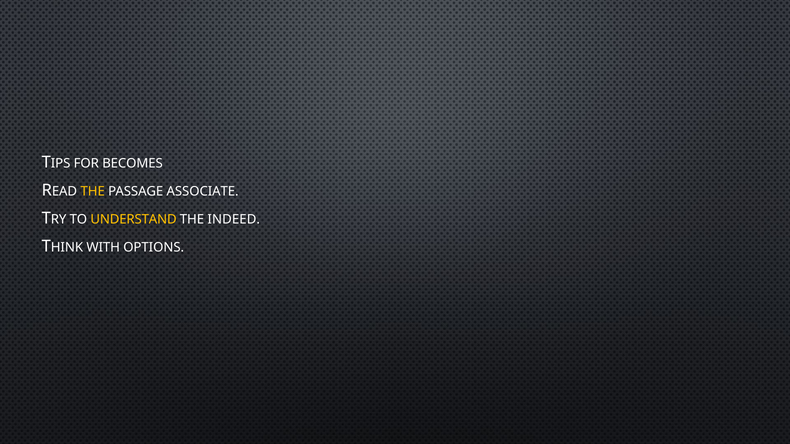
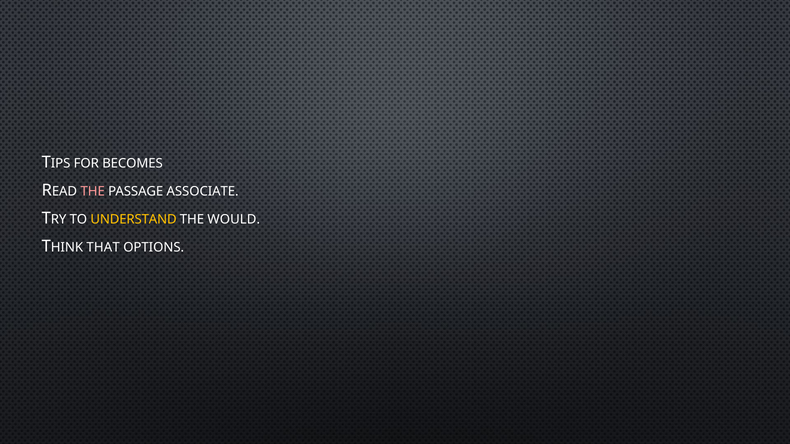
THE at (93, 192) colour: yellow -> pink
INDEED: INDEED -> WOULD
WITH: WITH -> THAT
